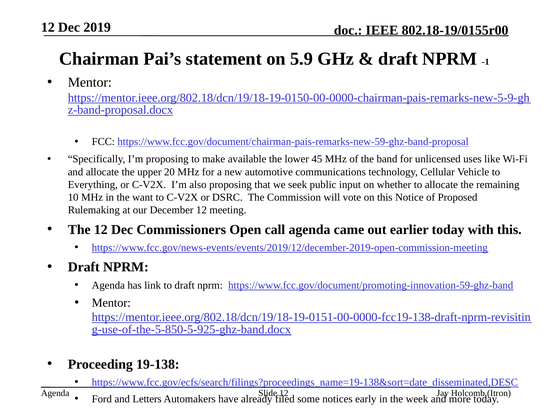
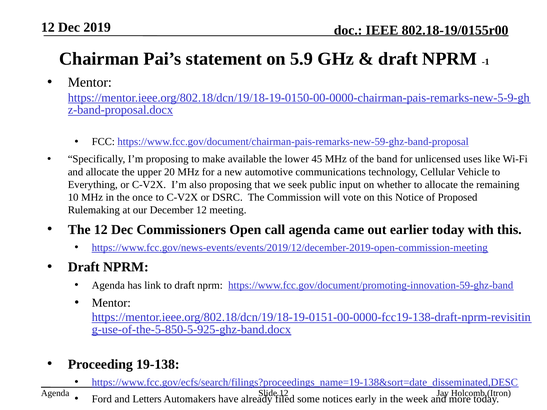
want: want -> once
